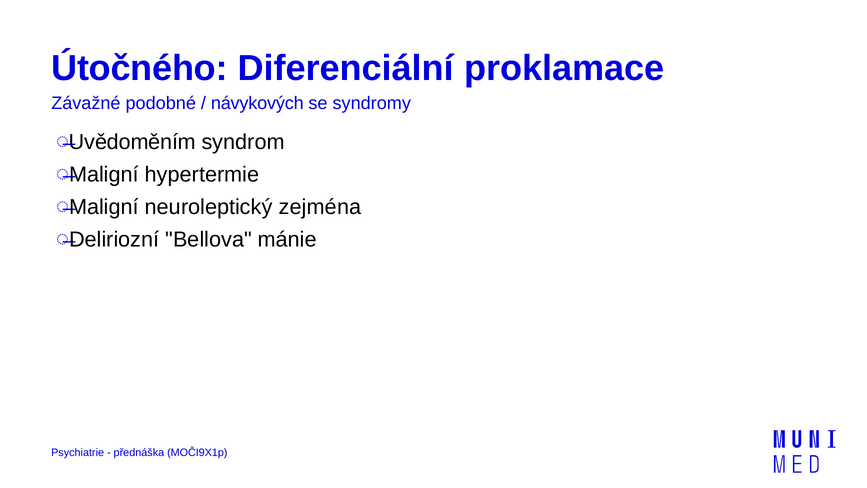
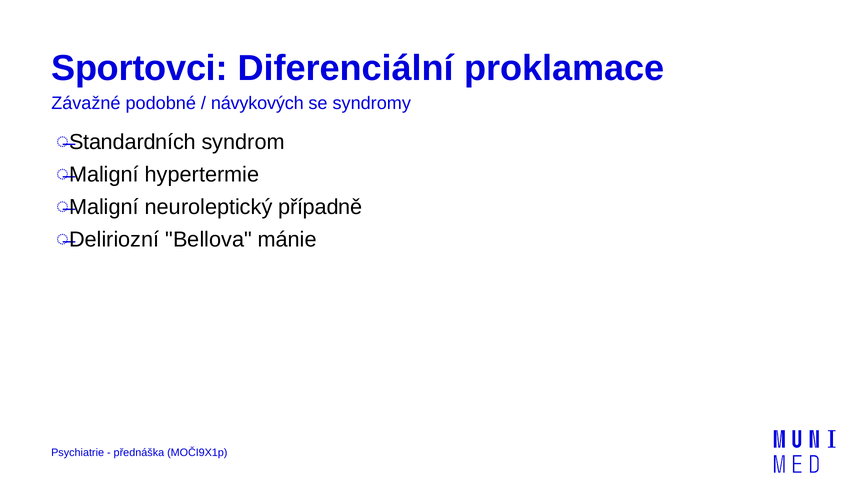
Útočného: Útočného -> Sportovci
Uvědoměním: Uvědoměním -> Standardních
zejména: zejména -> případně
